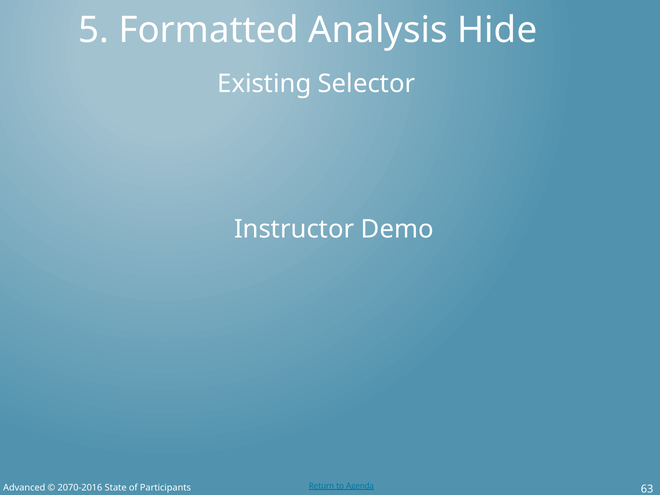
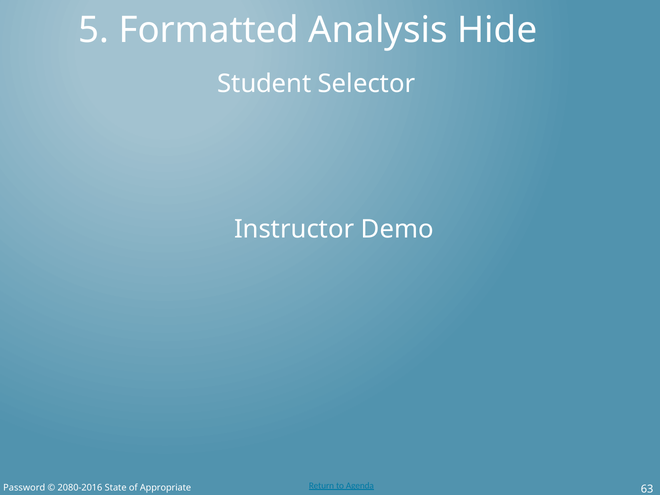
Existing: Existing -> Student
Advanced: Advanced -> Password
2070-2016: 2070-2016 -> 2080-2016
Participants: Participants -> Appropriate
